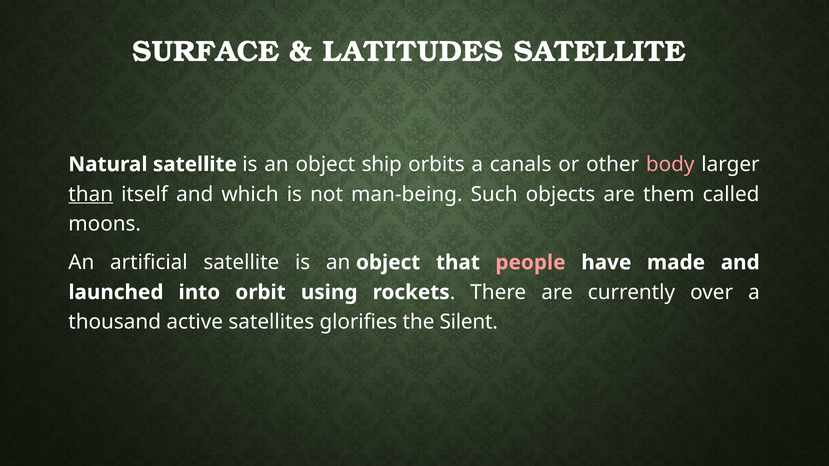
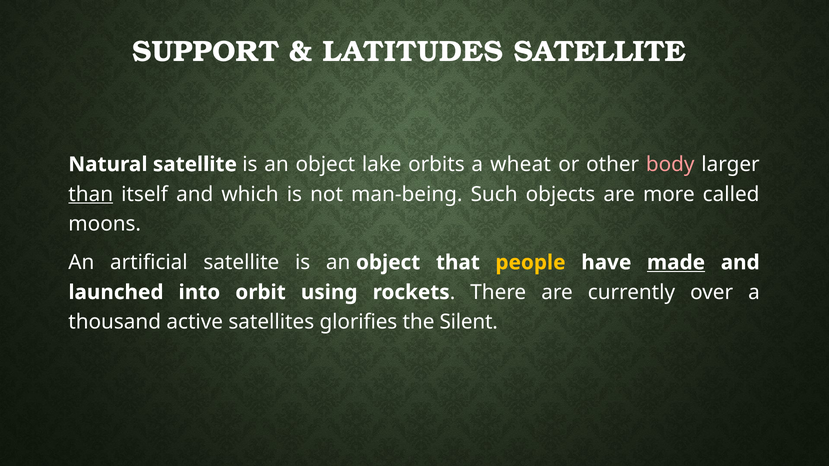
SURFACE: SURFACE -> SUPPORT
ship: ship -> lake
canals: canals -> wheat
them: them -> more
people colour: pink -> yellow
made underline: none -> present
